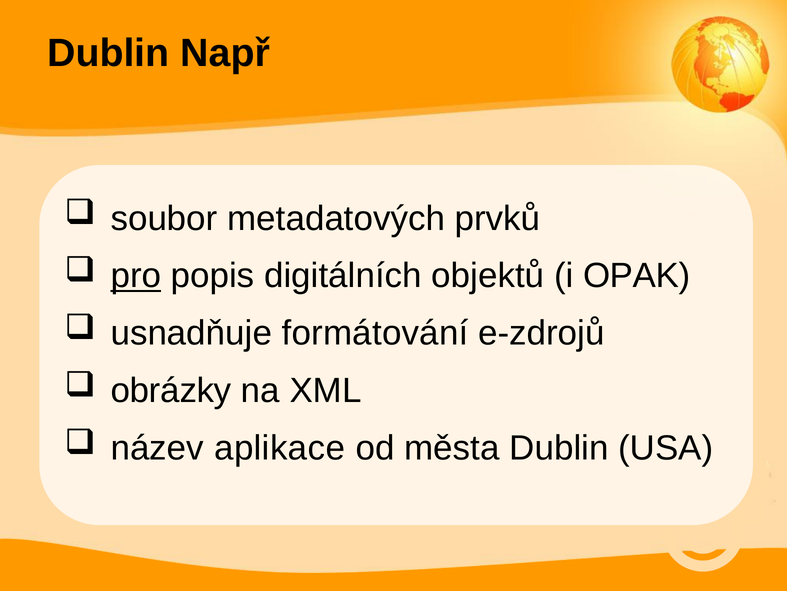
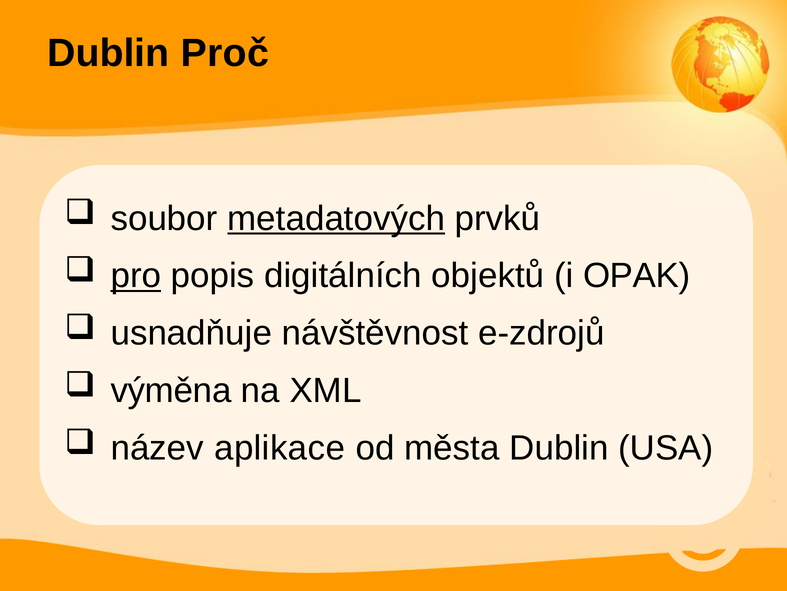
Např: Např -> Proč
metadatových underline: none -> present
formátování: formátování -> návštěvnost
obrázky: obrázky -> výměna
